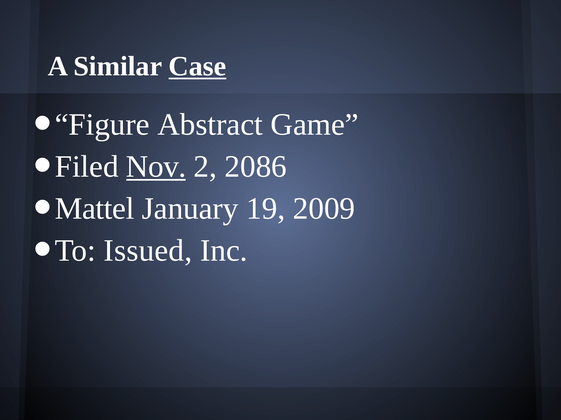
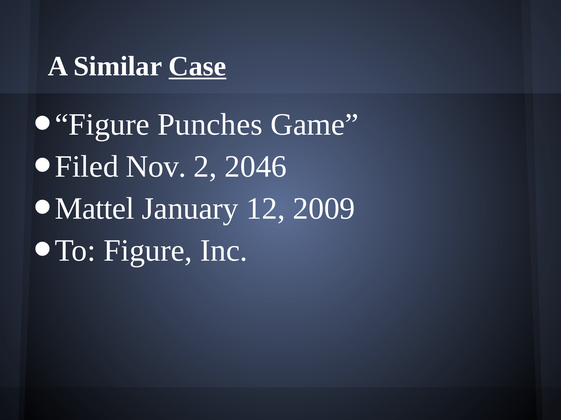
Abstract: Abstract -> Punches
Nov underline: present -> none
2086: 2086 -> 2046
19: 19 -> 12
To Issued: Issued -> Figure
